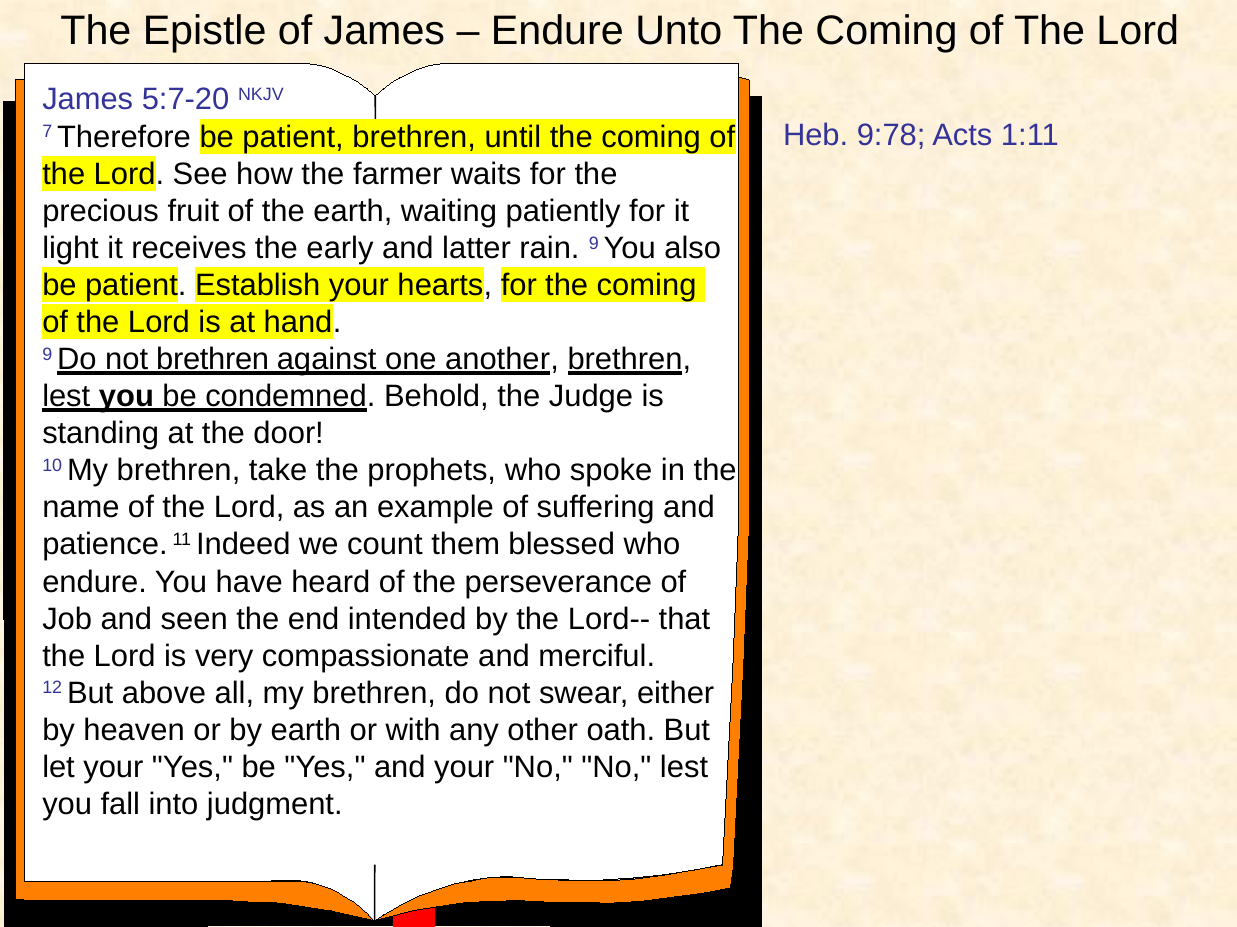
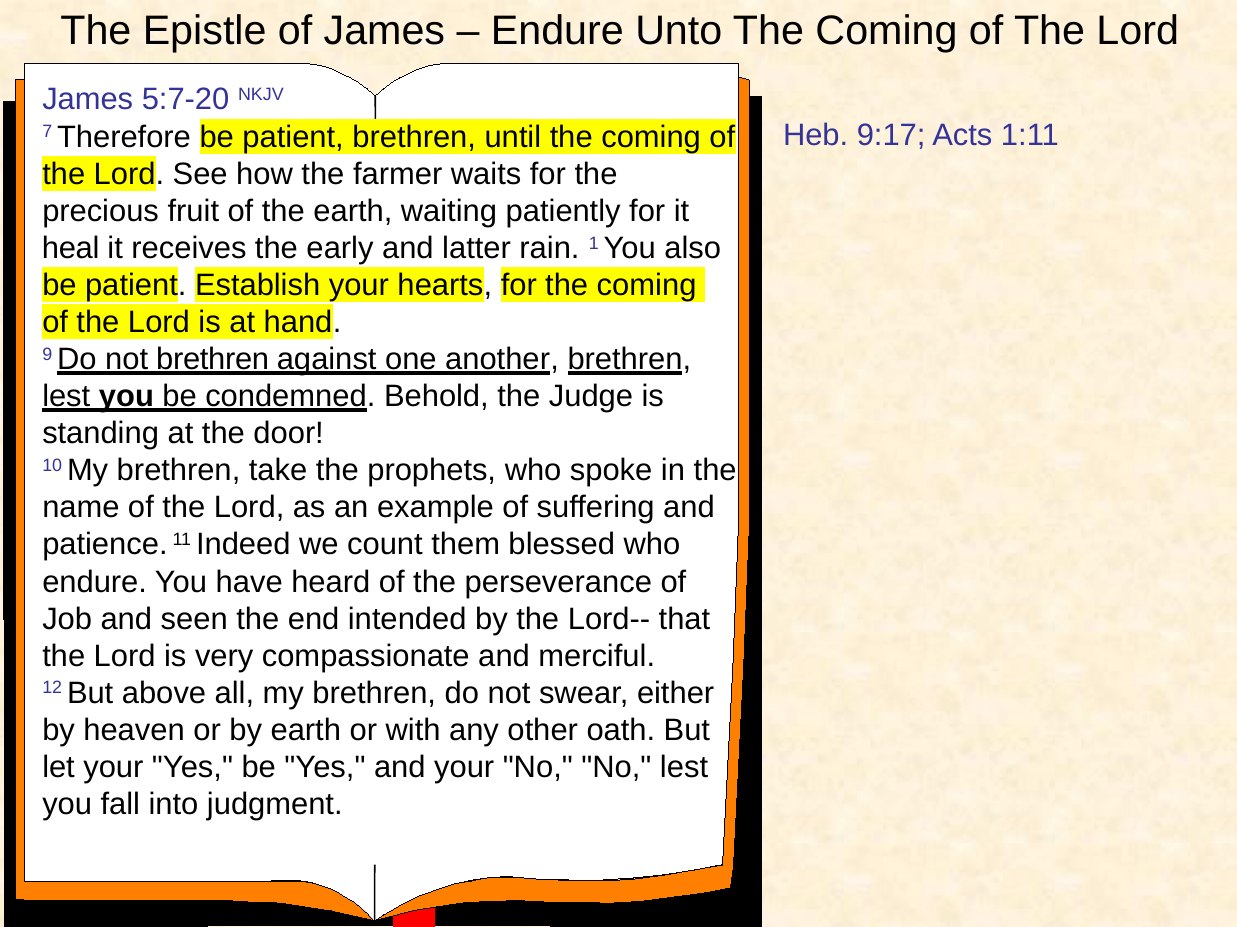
9:78: 9:78 -> 9:17
light: light -> heal
rain 9: 9 -> 1
